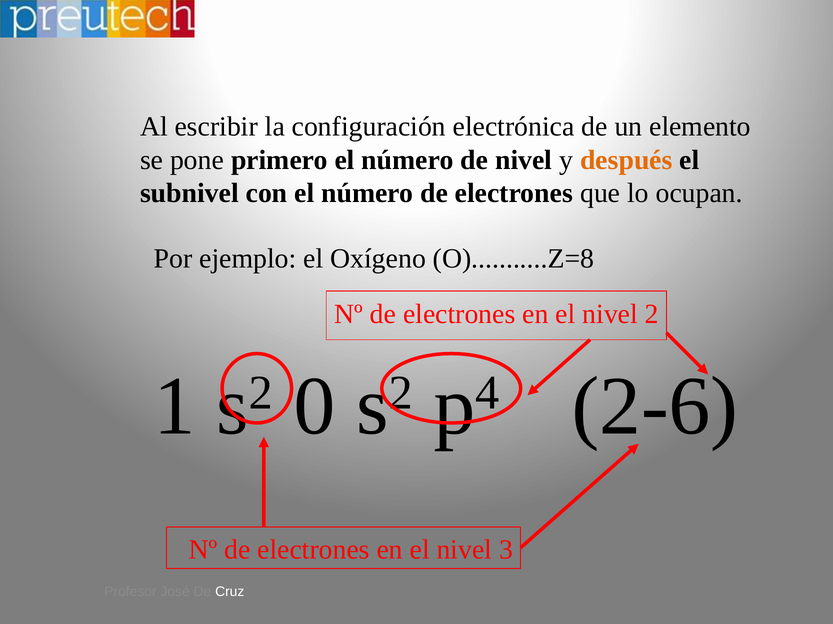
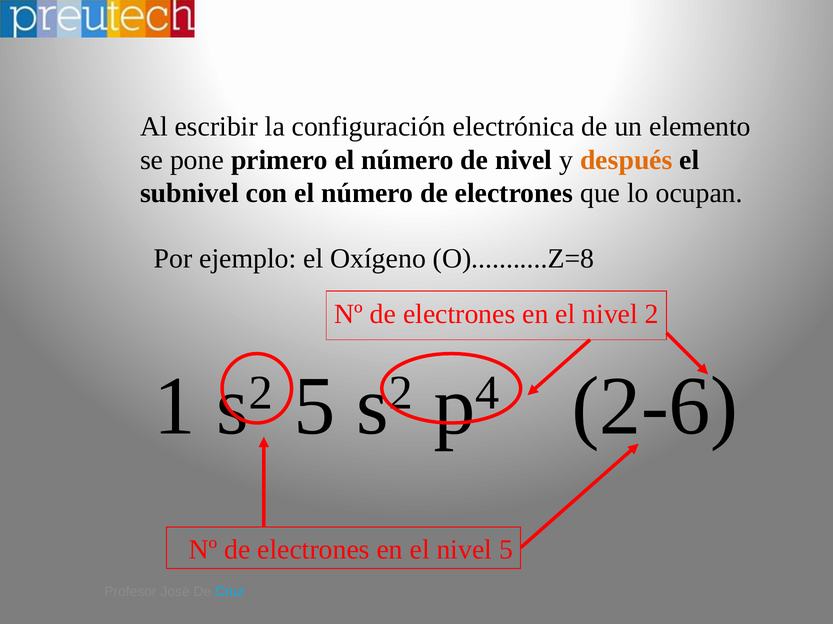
2 0: 0 -> 5
nivel 3: 3 -> 5
Cruz colour: white -> light blue
